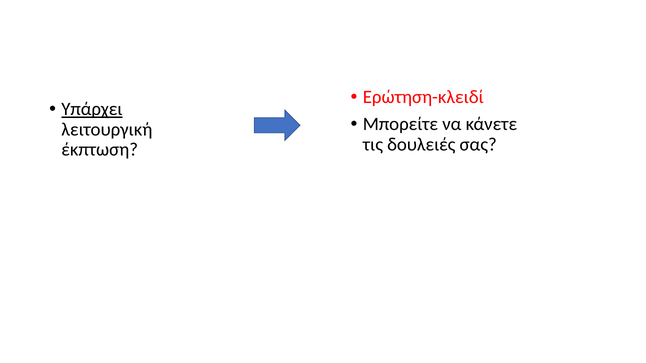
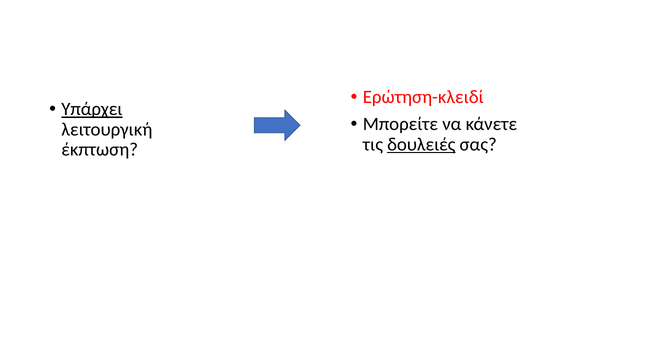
δουλειές underline: none -> present
